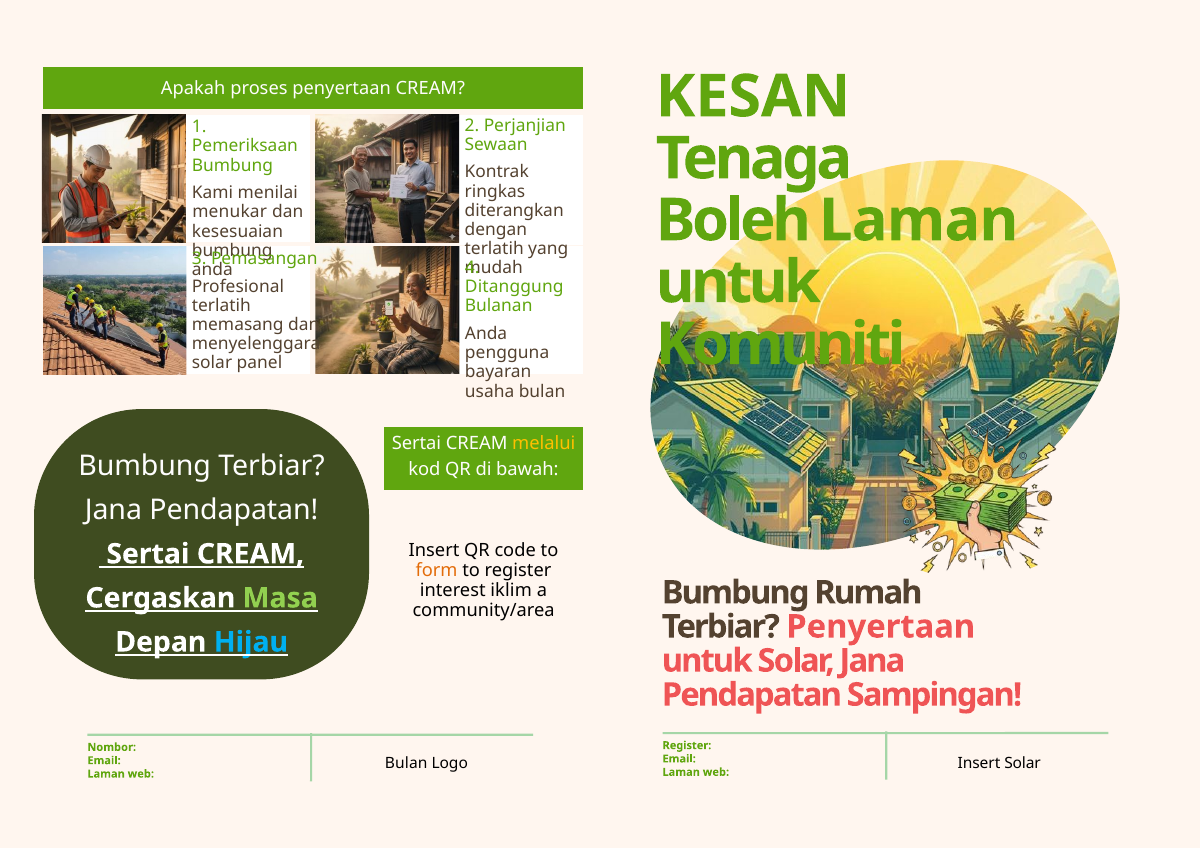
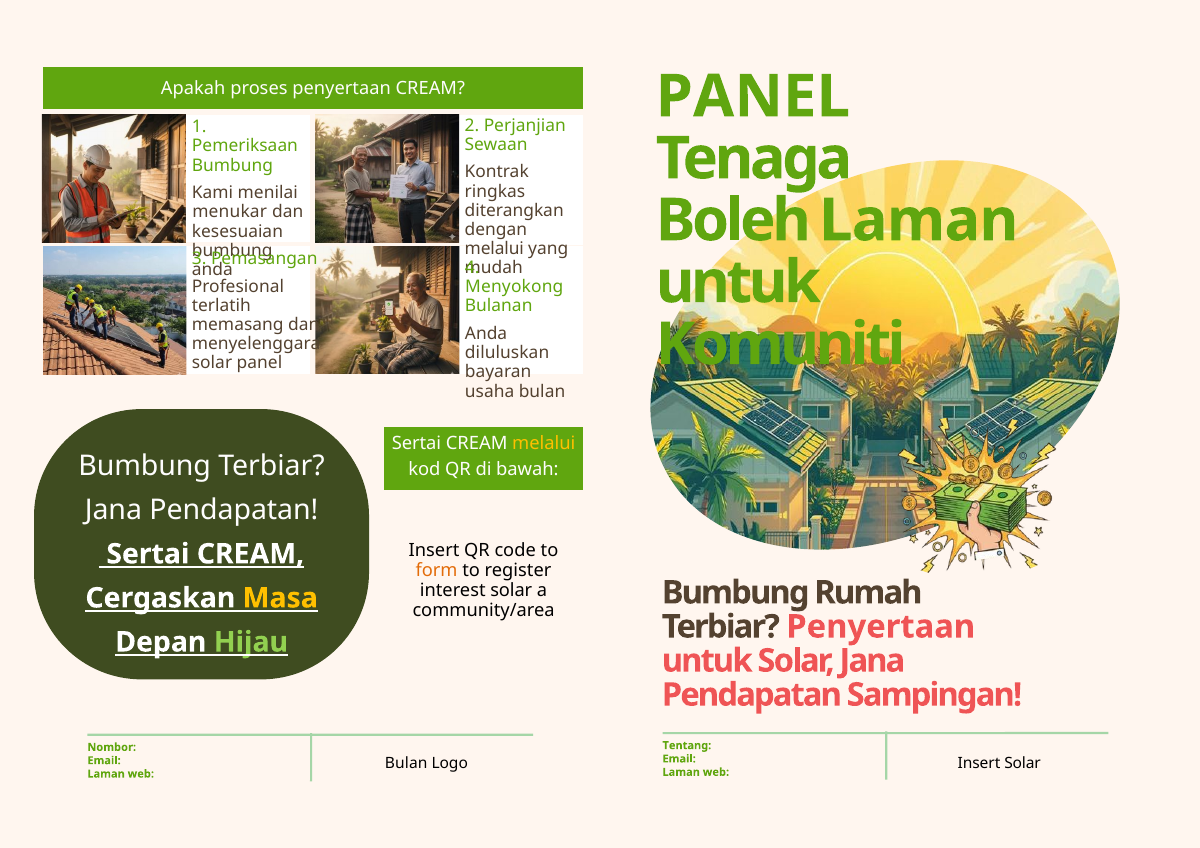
KESAN at (753, 97): KESAN -> PANEL
terlatih at (494, 249): terlatih -> melalui
Ditanggung: Ditanggung -> Menyokong
pengguna: pengguna -> diluluskan
interest iklim: iklim -> solar
Masa colour: light green -> yellow
Hijau colour: light blue -> light green
Register at (687, 745): Register -> Tentang
